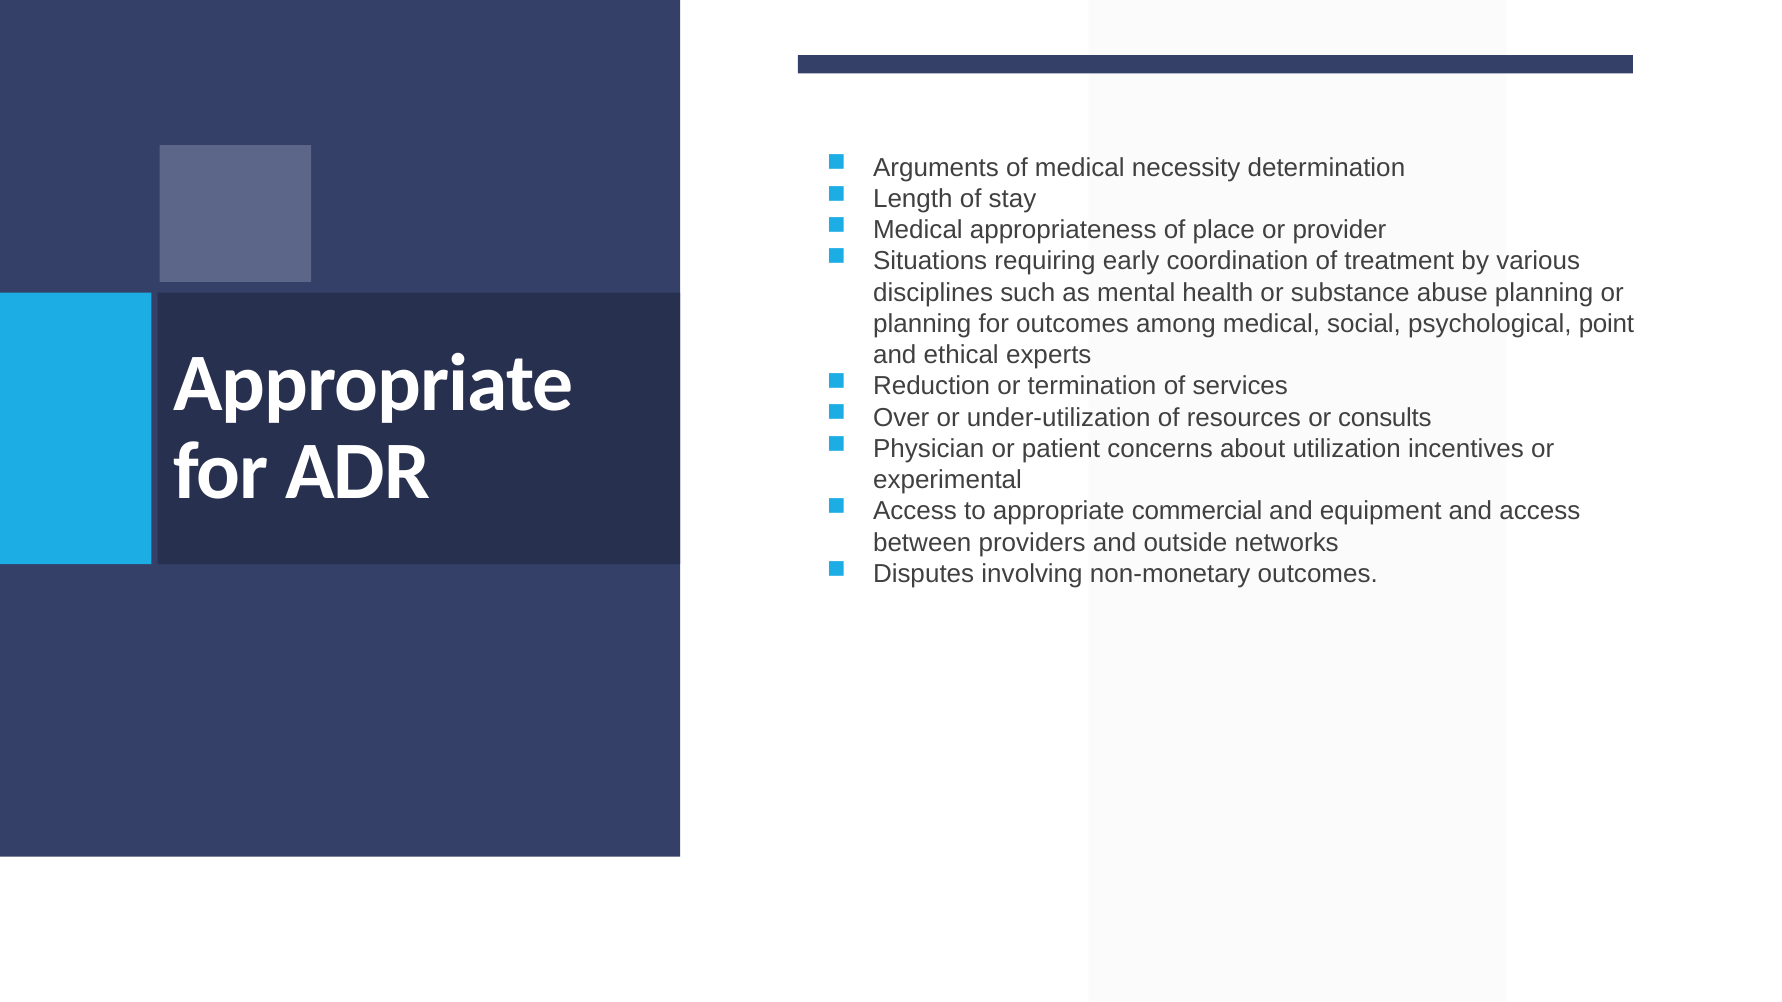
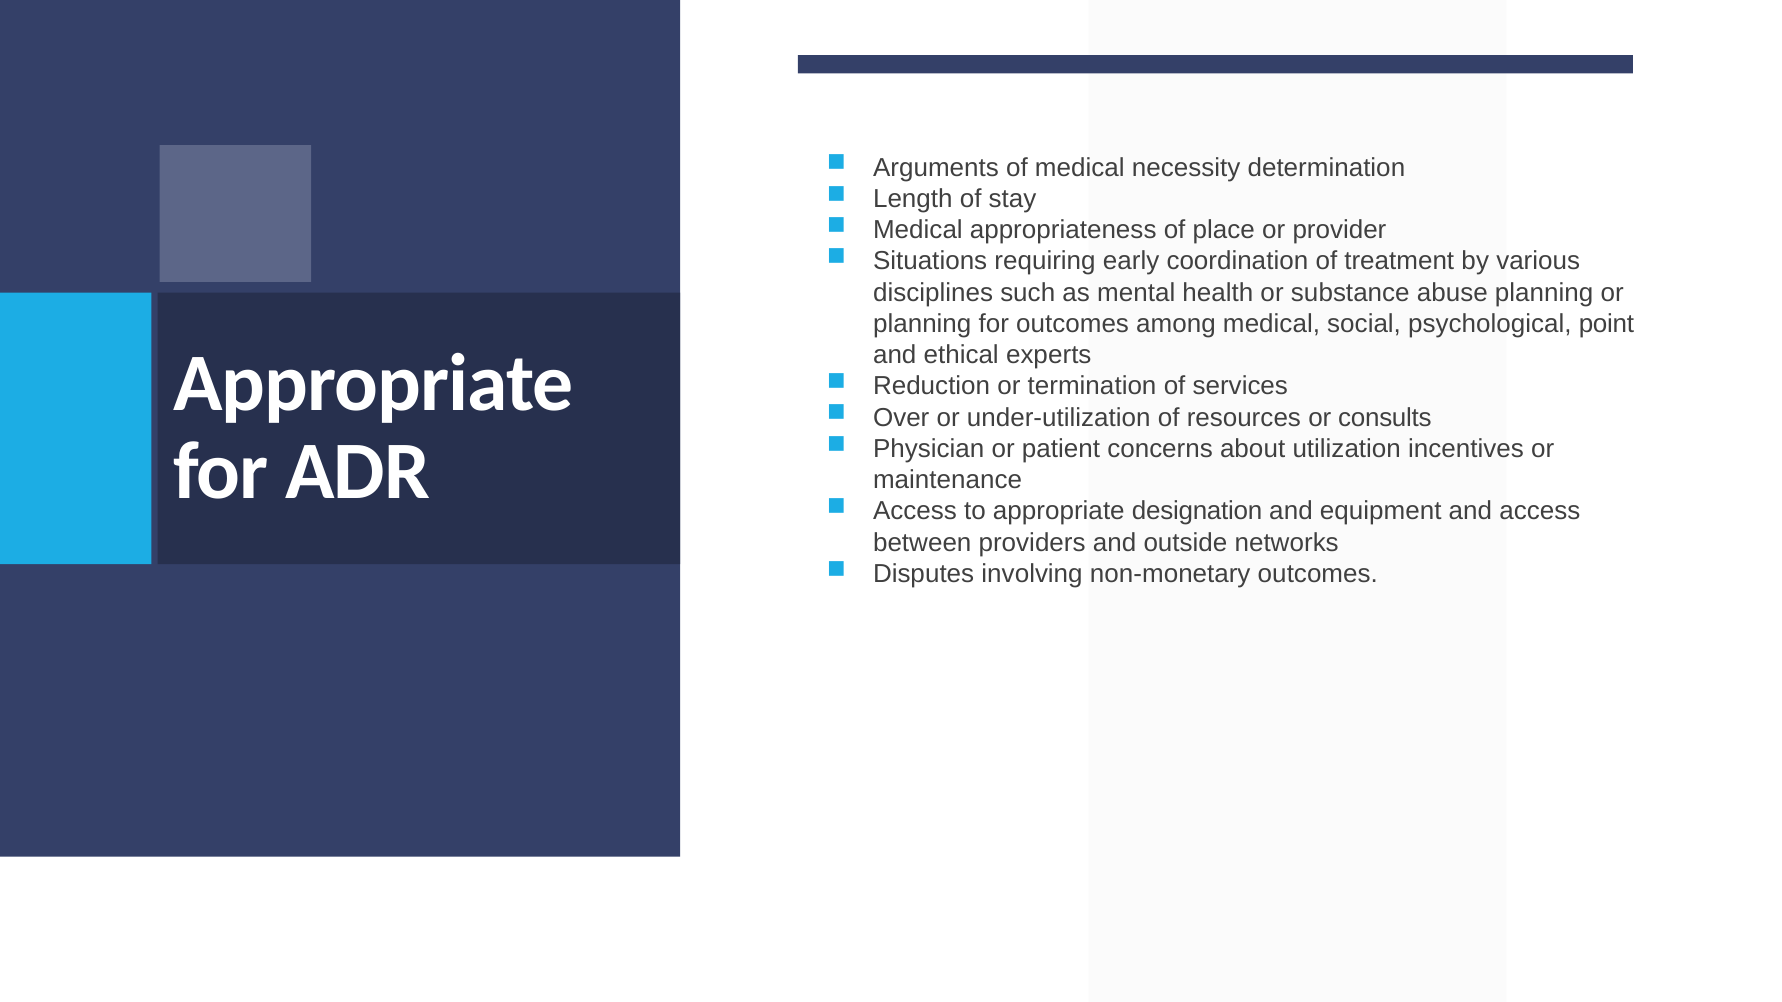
experimental: experimental -> maintenance
commercial: commercial -> designation
